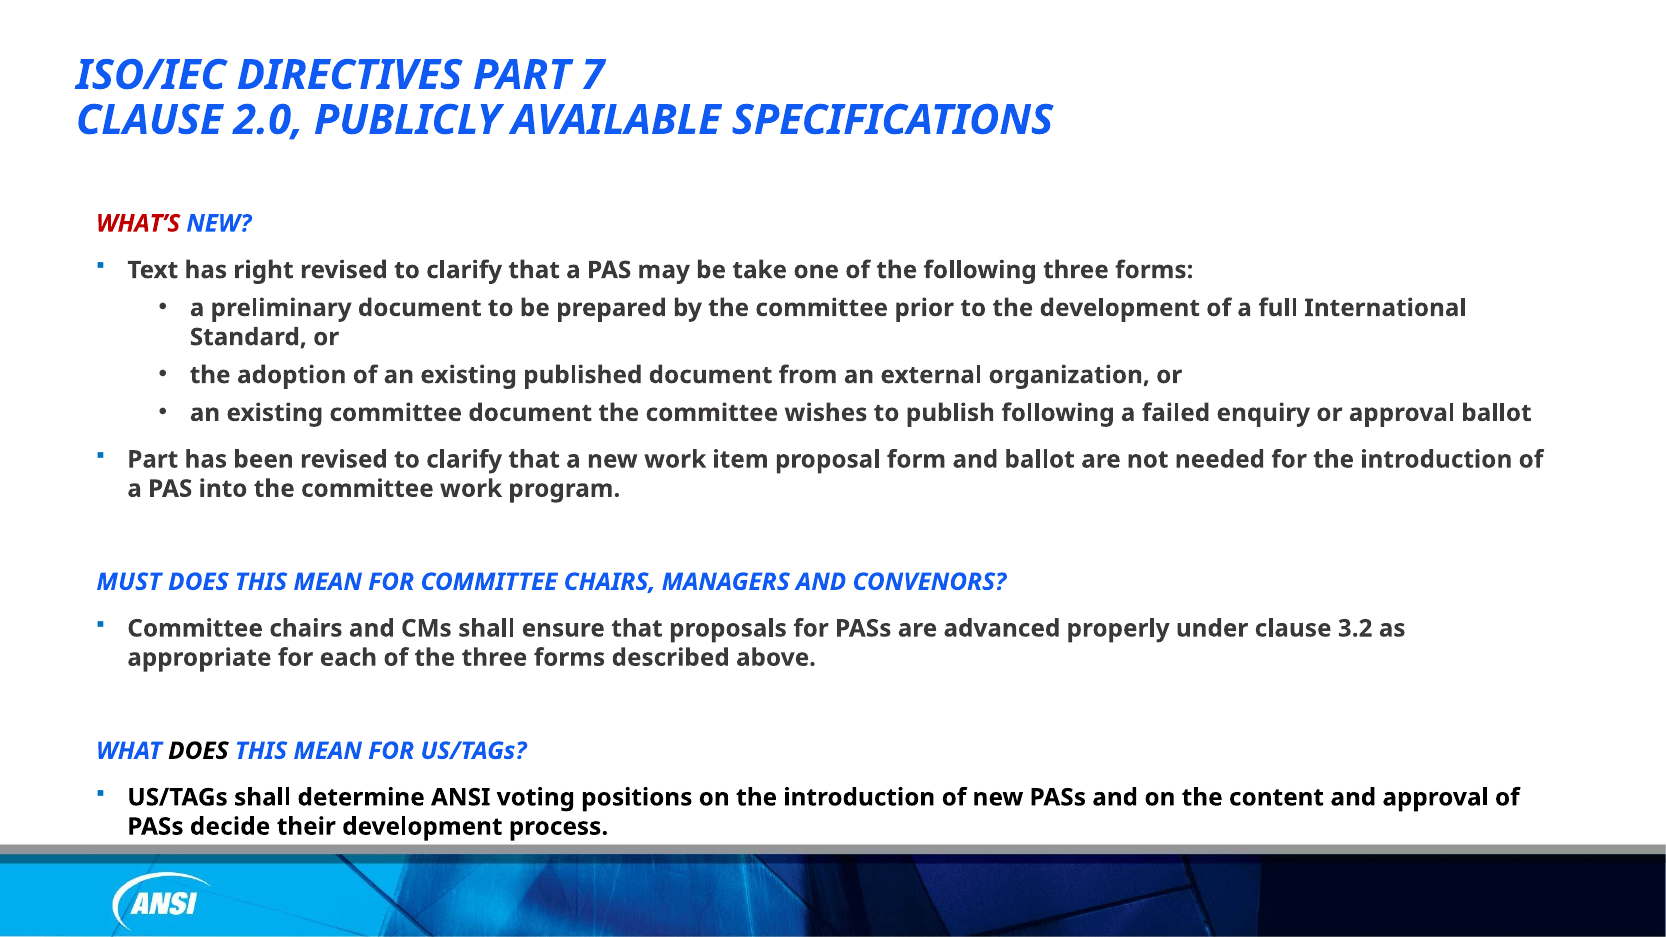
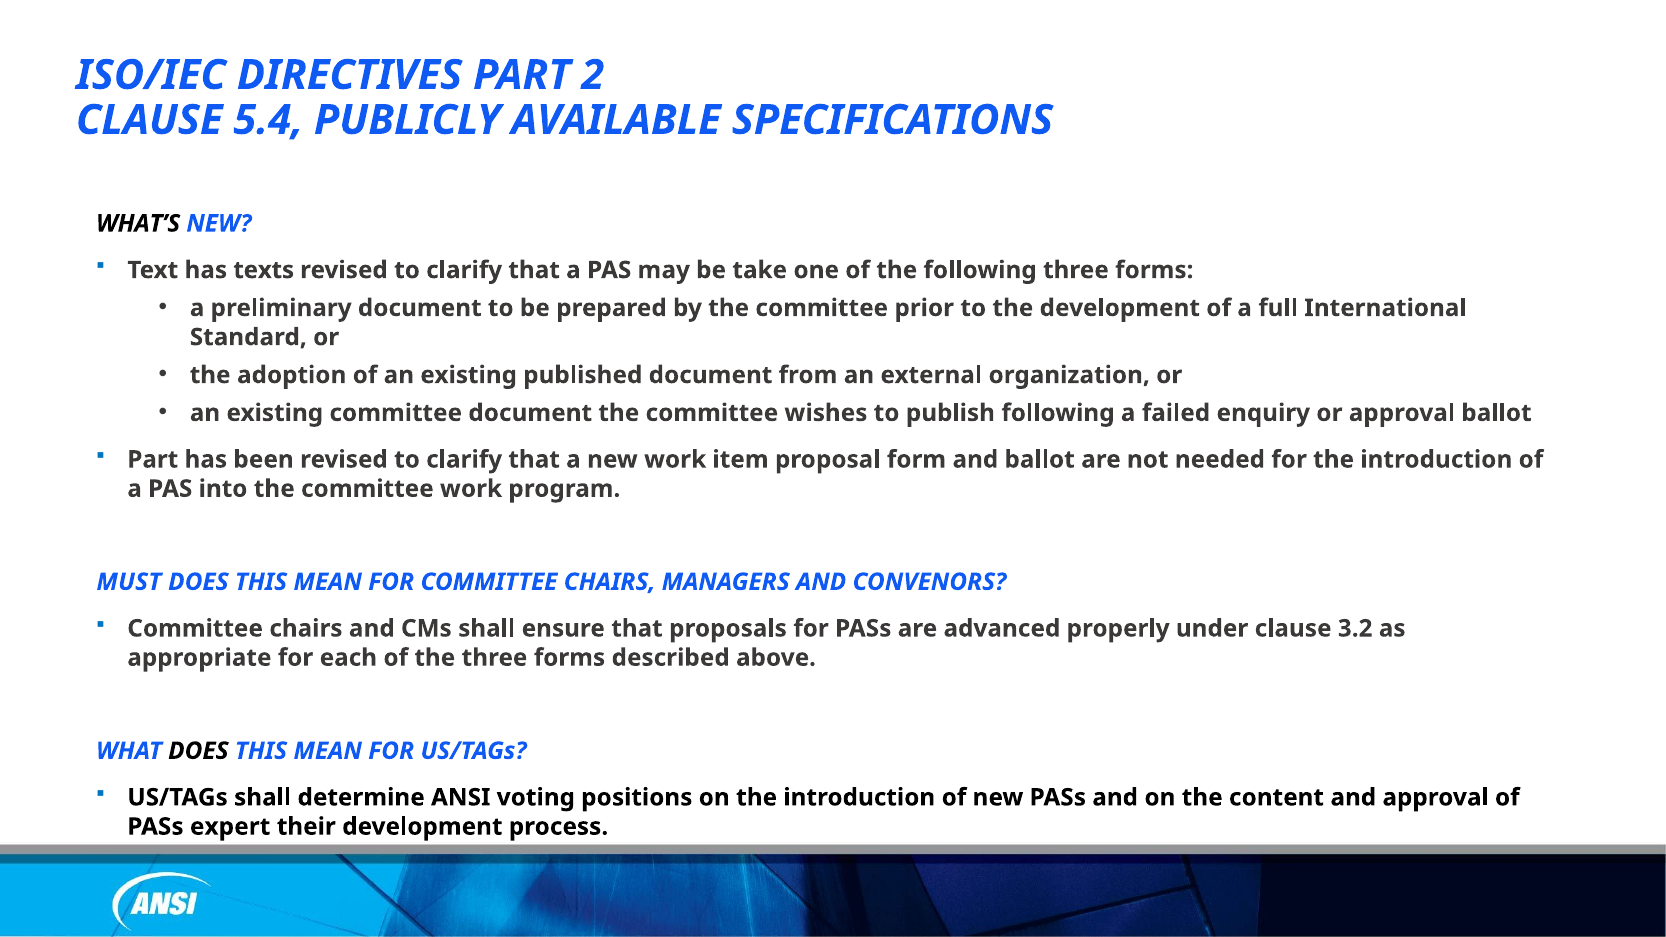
7: 7 -> 2
2.0: 2.0 -> 5.4
WHAT’S colour: red -> black
right: right -> texts
decide: decide -> expert
